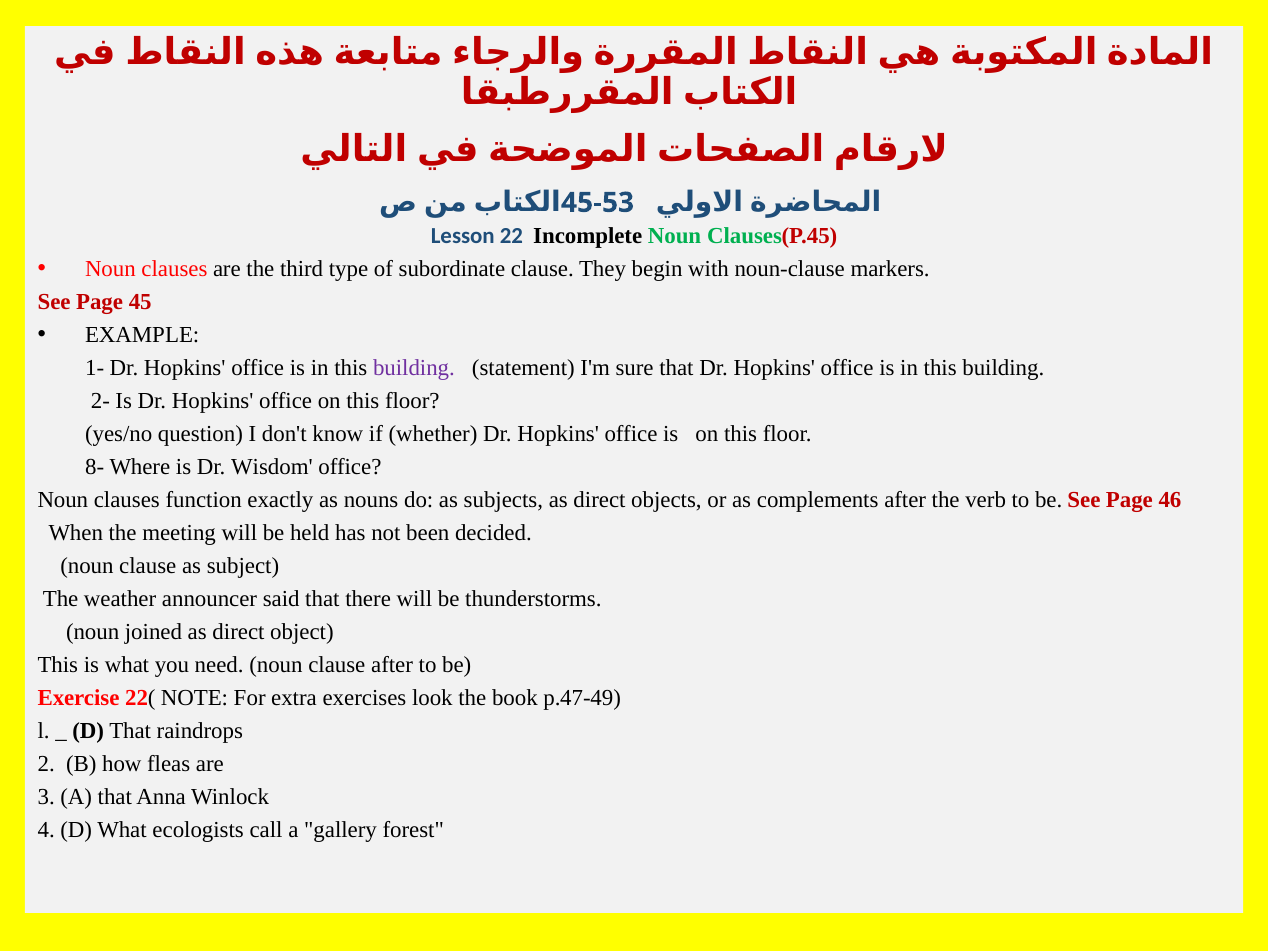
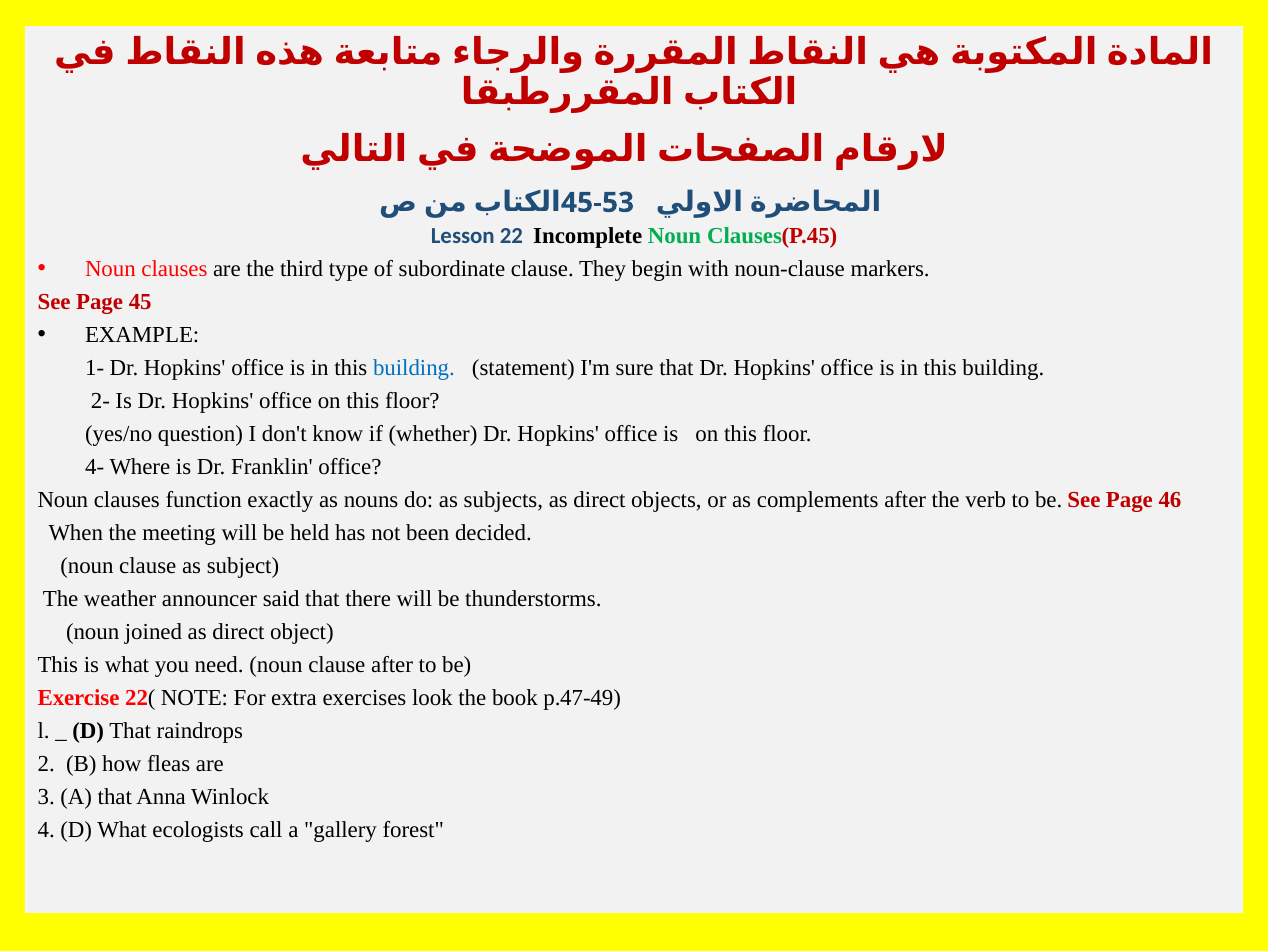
building at (414, 368) colour: purple -> blue
8-: 8- -> 4-
Wisdom: Wisdom -> Franklin
